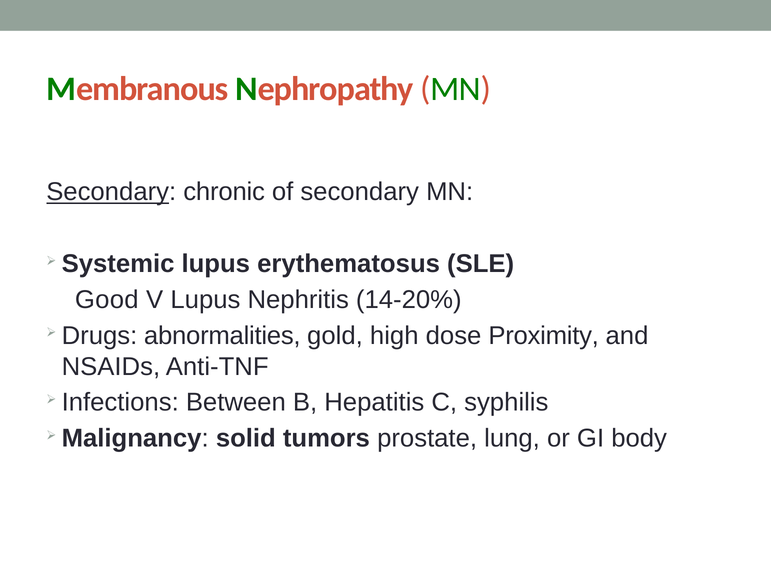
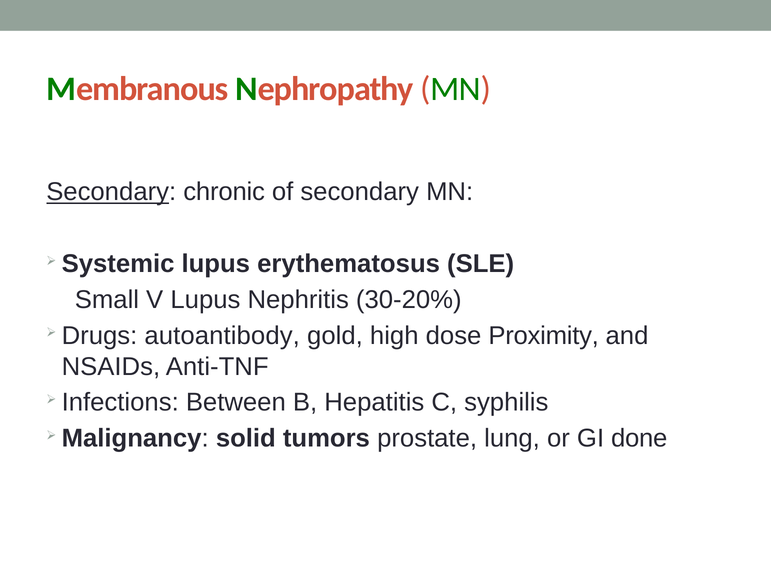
Good: Good -> Small
14-20%: 14-20% -> 30-20%
abnormalities: abnormalities -> autoantibody
body: body -> done
